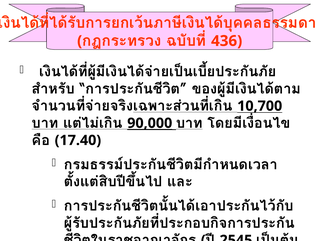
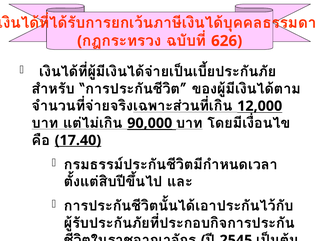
436: 436 -> 626
10,700: 10,700 -> 12,000
17.40 underline: none -> present
